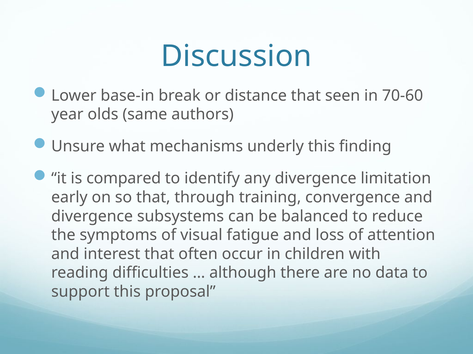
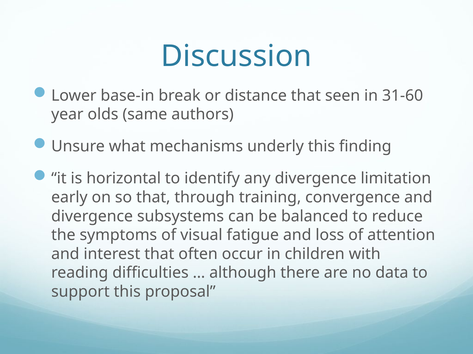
70-60: 70-60 -> 31-60
compared: compared -> horizontal
